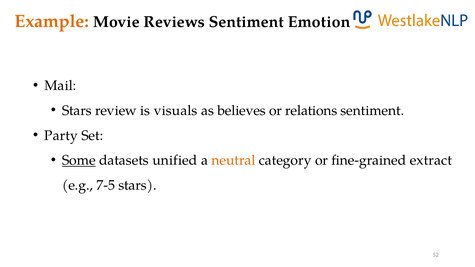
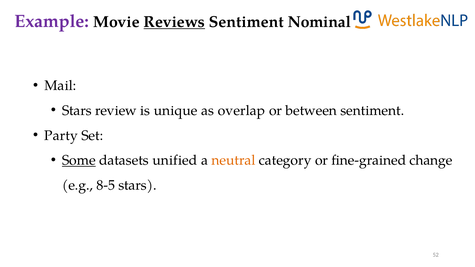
Example colour: orange -> purple
Reviews underline: none -> present
Emotion: Emotion -> Nominal
visuals: visuals -> unique
believes: believes -> overlap
relations: relations -> between
extract: extract -> change
7-5: 7-5 -> 8-5
